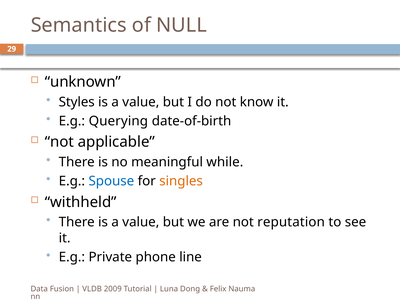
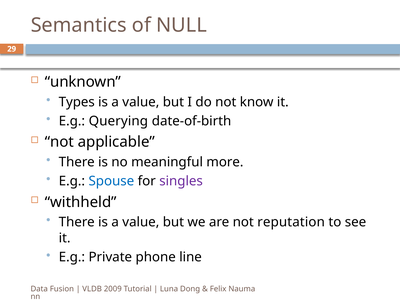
Styles: Styles -> Types
while: while -> more
singles colour: orange -> purple
